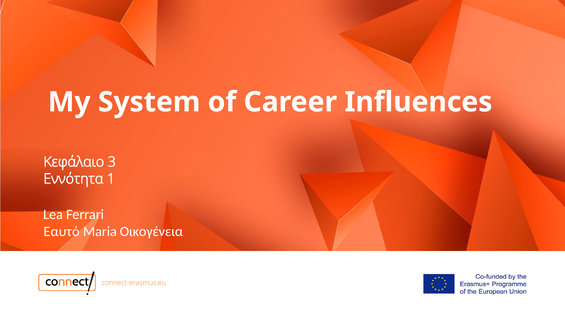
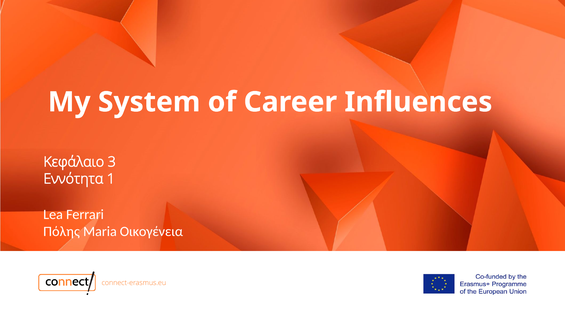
Εαυτό: Εαυτό -> Πόλης
